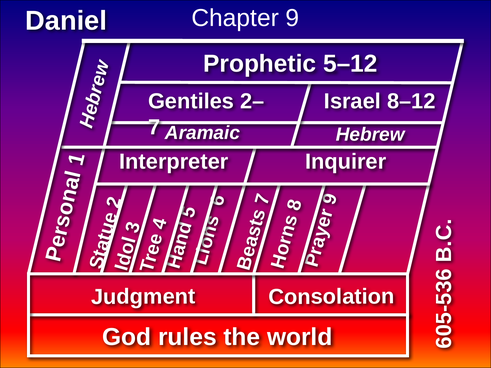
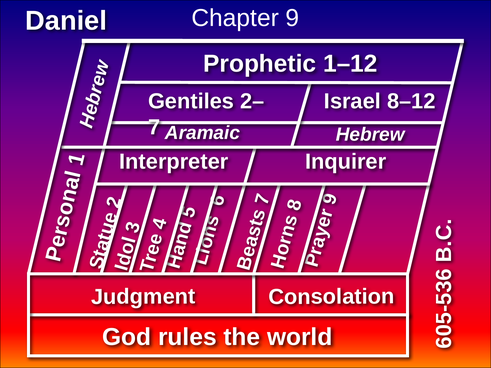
5–12: 5–12 -> 1–12
